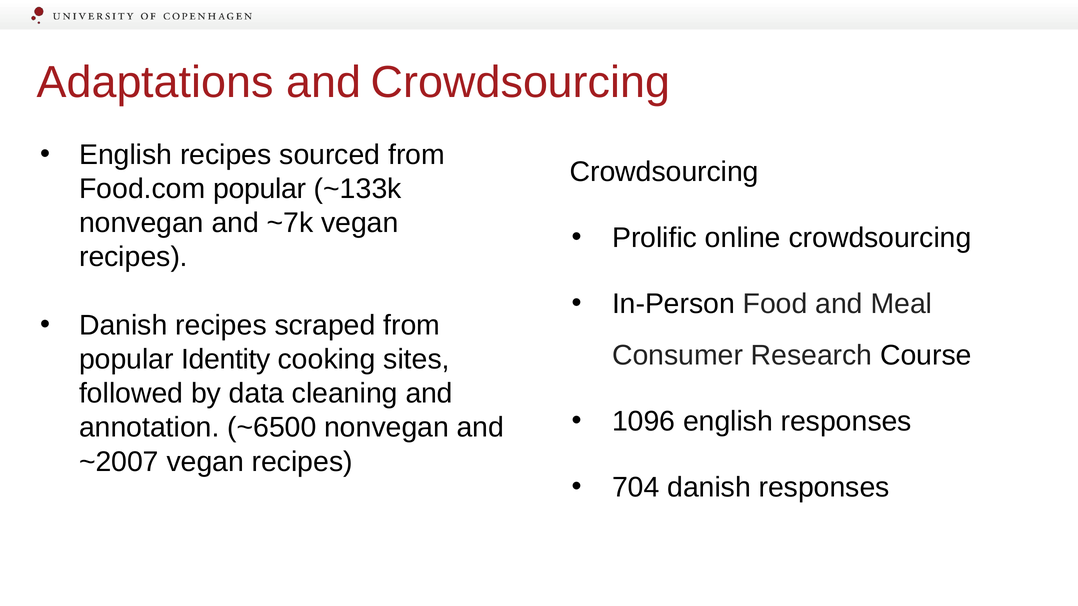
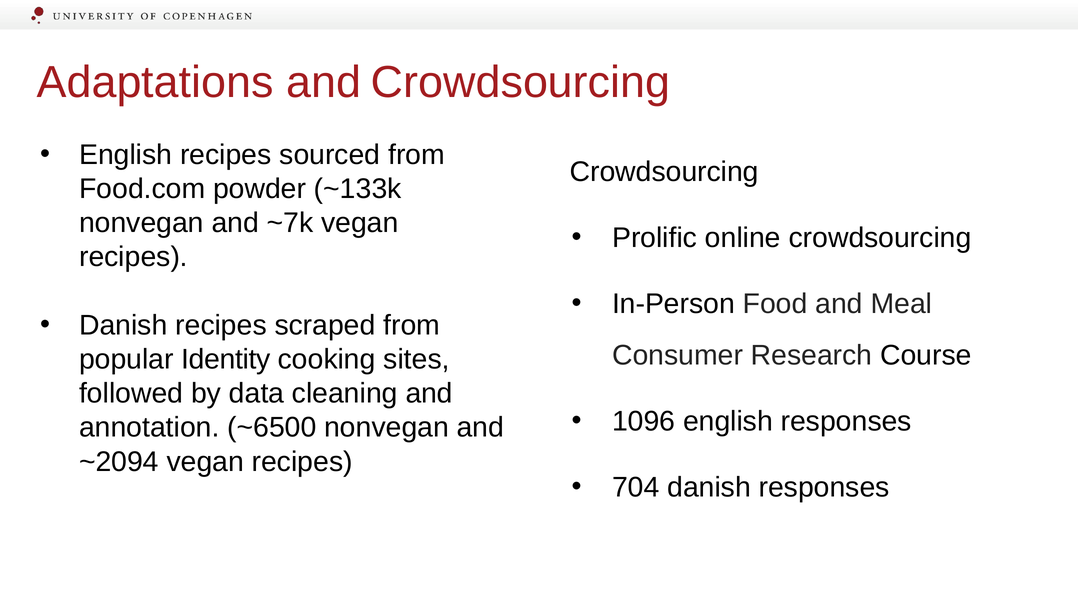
Food.com popular: popular -> powder
~2007: ~2007 -> ~2094
